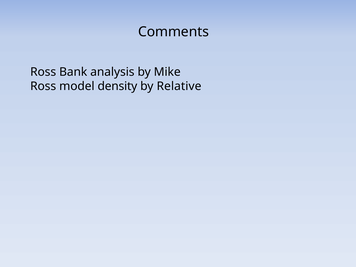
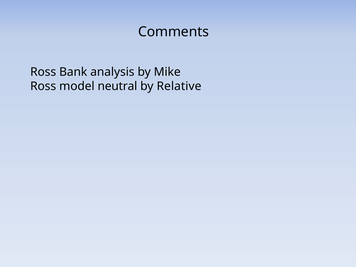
density: density -> neutral
